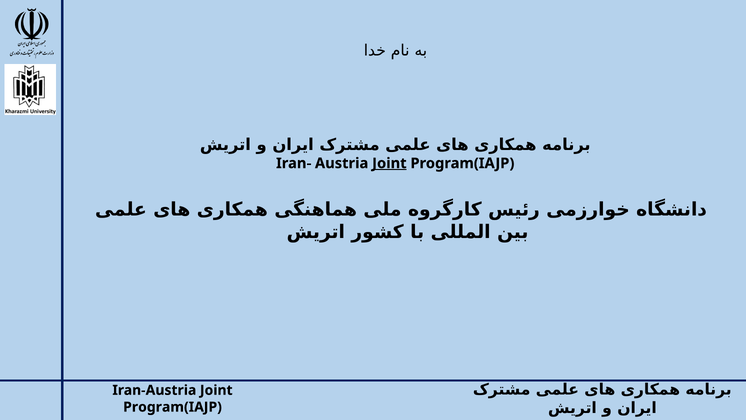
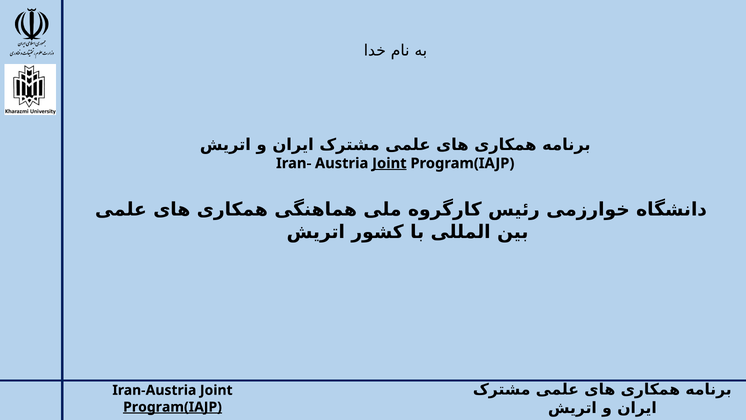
Program(IAJP at (173, 407) underline: none -> present
